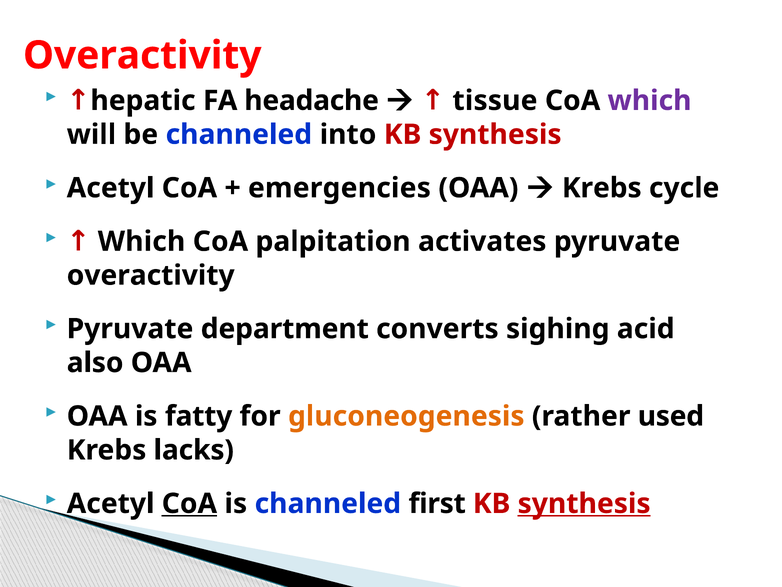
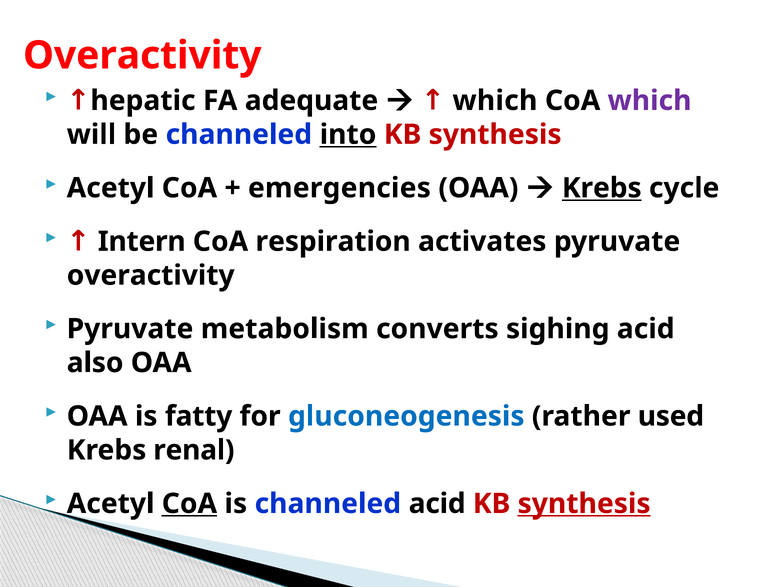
headache: headache -> adequate
tissue at (495, 101): tissue -> which
into underline: none -> present
Krebs at (602, 188) underline: none -> present
Which at (142, 241): Which -> Intern
palpitation: palpitation -> respiration
department: department -> metabolism
gluconeogenesis colour: orange -> blue
lacks: lacks -> renal
channeled first: first -> acid
